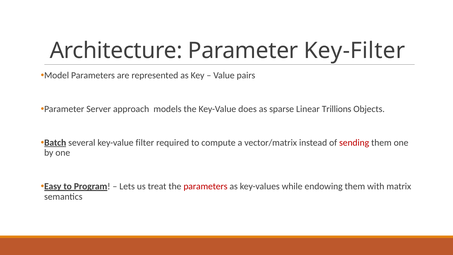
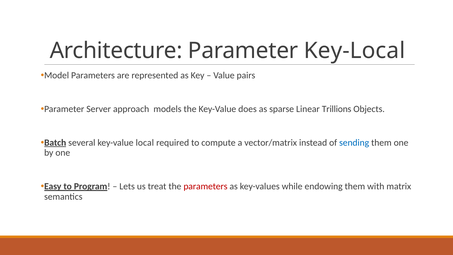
Key-Filter: Key-Filter -> Key-Local
filter: filter -> local
sending colour: red -> blue
